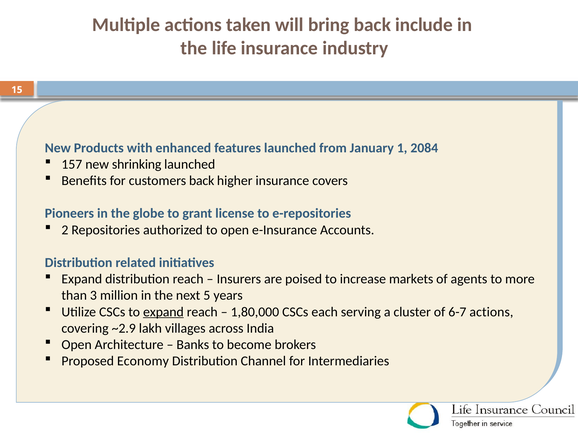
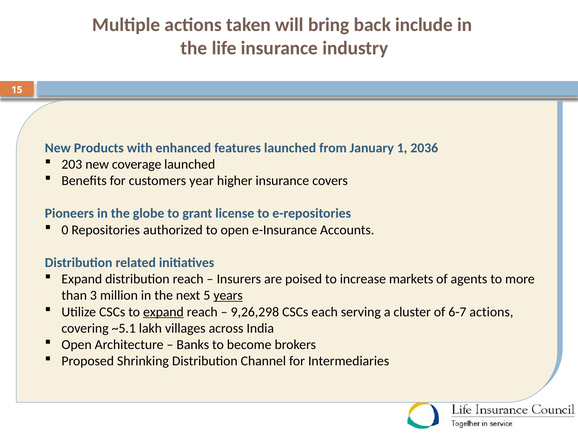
2084: 2084 -> 2036
157: 157 -> 203
shrinking: shrinking -> coverage
customers back: back -> year
2: 2 -> 0
years underline: none -> present
1,80,000: 1,80,000 -> 9,26,298
~2.9: ~2.9 -> ~5.1
Economy: Economy -> Shrinking
